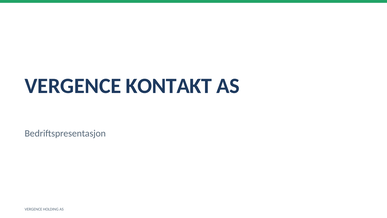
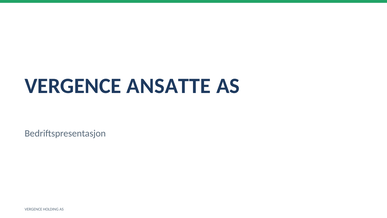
KONTAKT: KONTAKT -> ANSATTE
